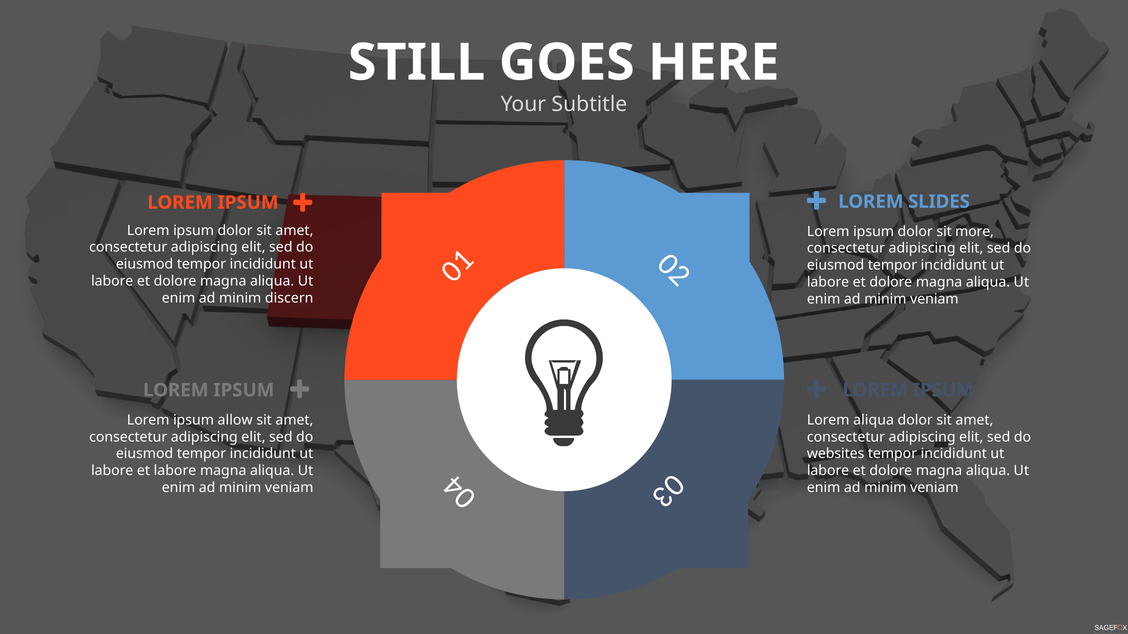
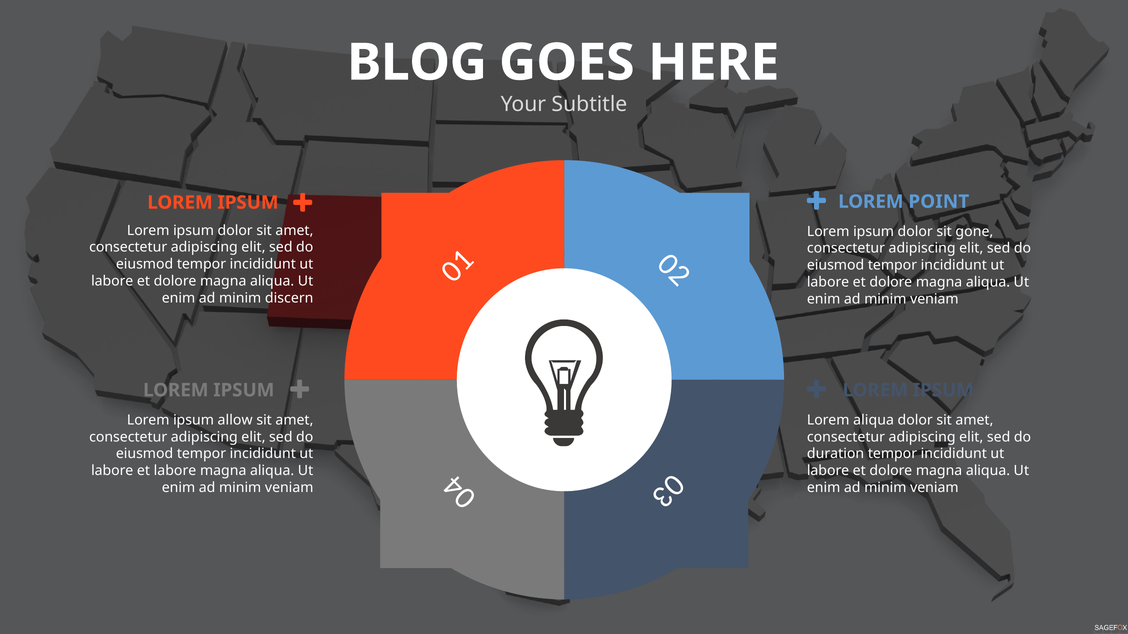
STILL: STILL -> BLOG
SLIDES: SLIDES -> POINT
more: more -> gone
websites: websites -> duration
